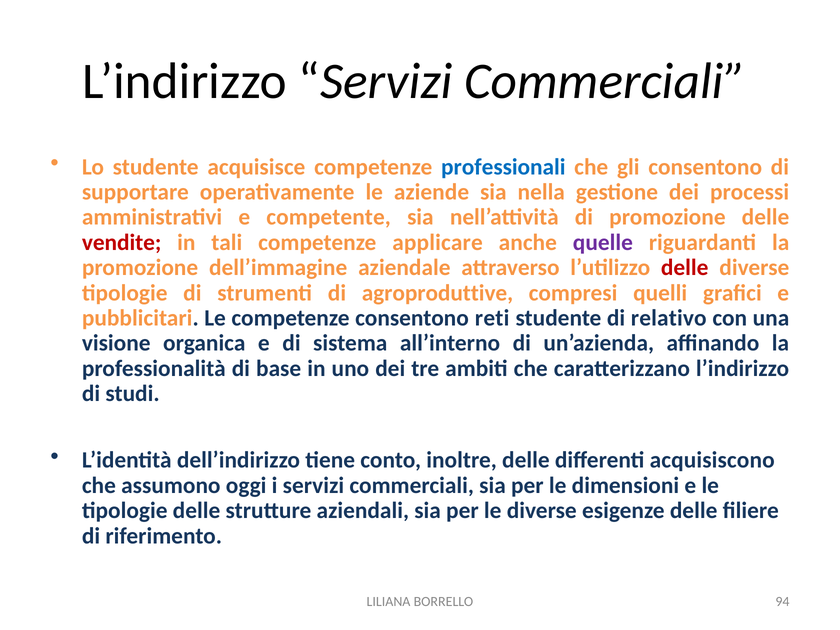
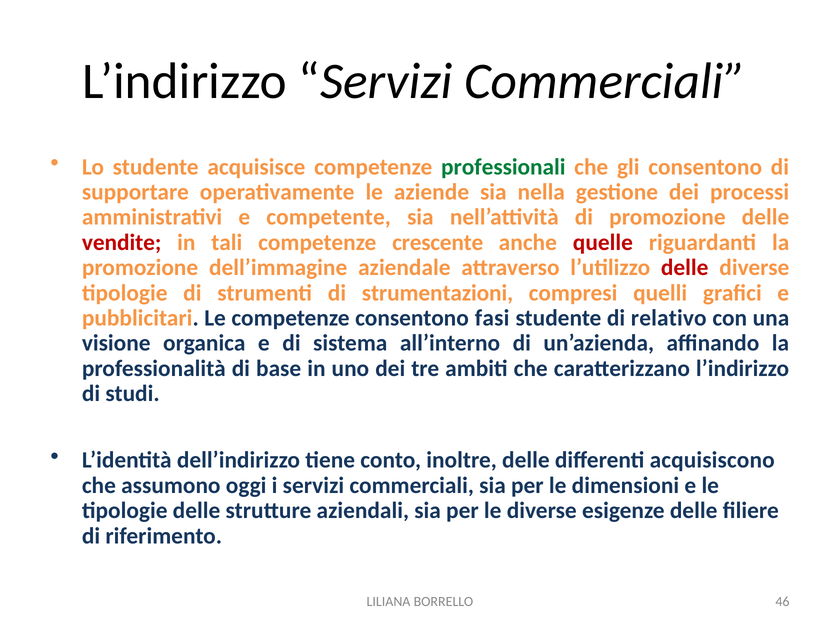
professionali colour: blue -> green
applicare: applicare -> crescente
quelle colour: purple -> red
agroproduttive: agroproduttive -> strumentazioni
reti: reti -> fasi
94: 94 -> 46
